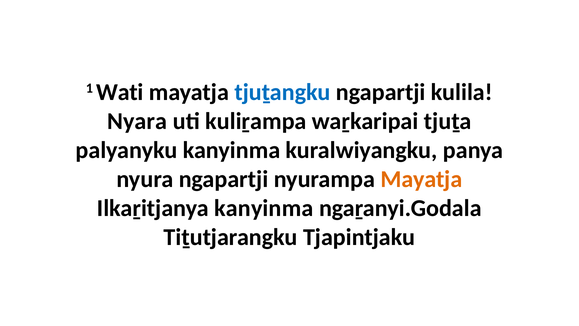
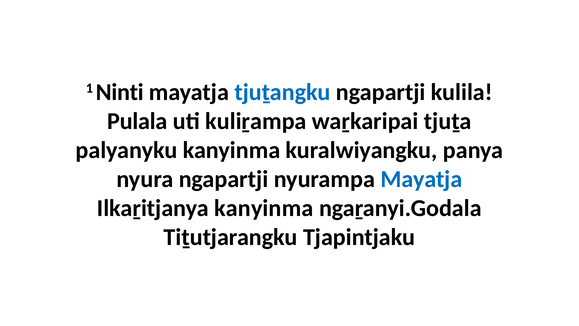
Wati: Wati -> Ninti
Nyara: Nyara -> Pulala
Mayatja at (421, 179) colour: orange -> blue
